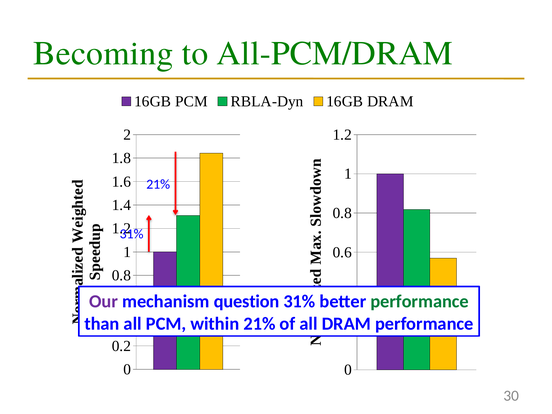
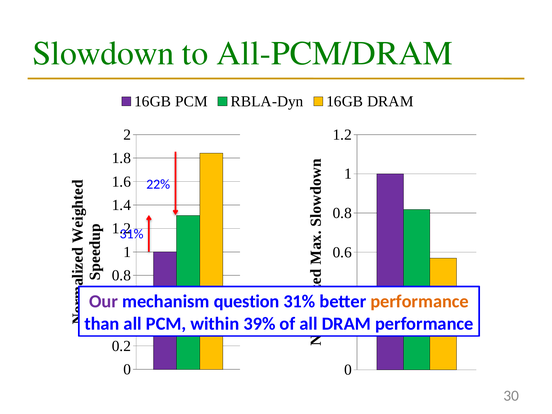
Becoming at (103, 53): Becoming -> Slowdown
21% at (158, 184): 21% -> 22%
performance at (420, 302) colour: green -> orange
within 21%: 21% -> 39%
